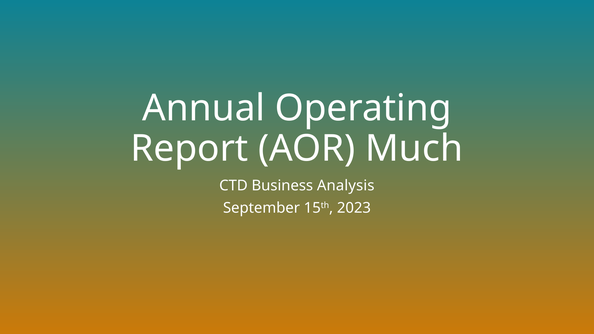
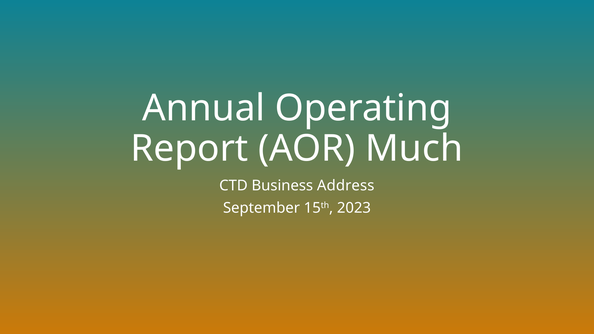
Analysis: Analysis -> Address
